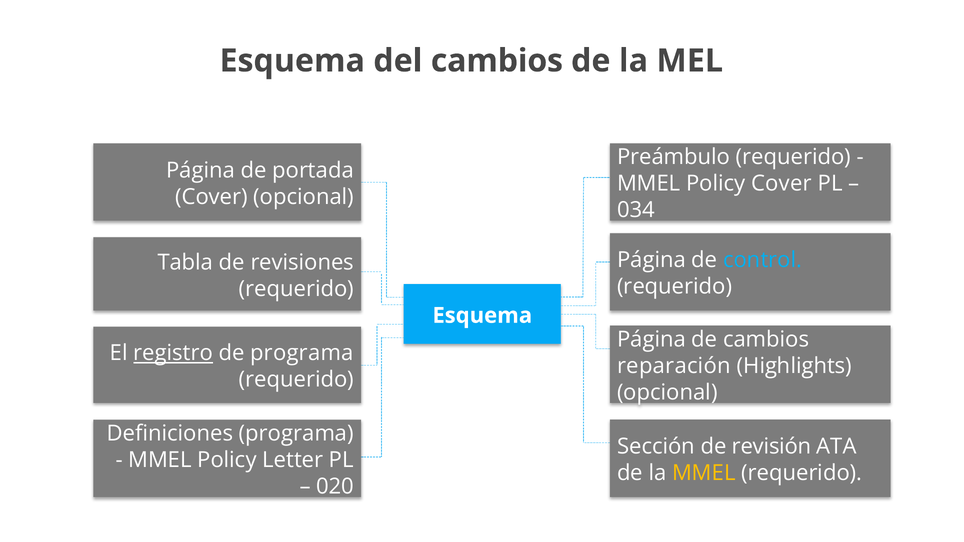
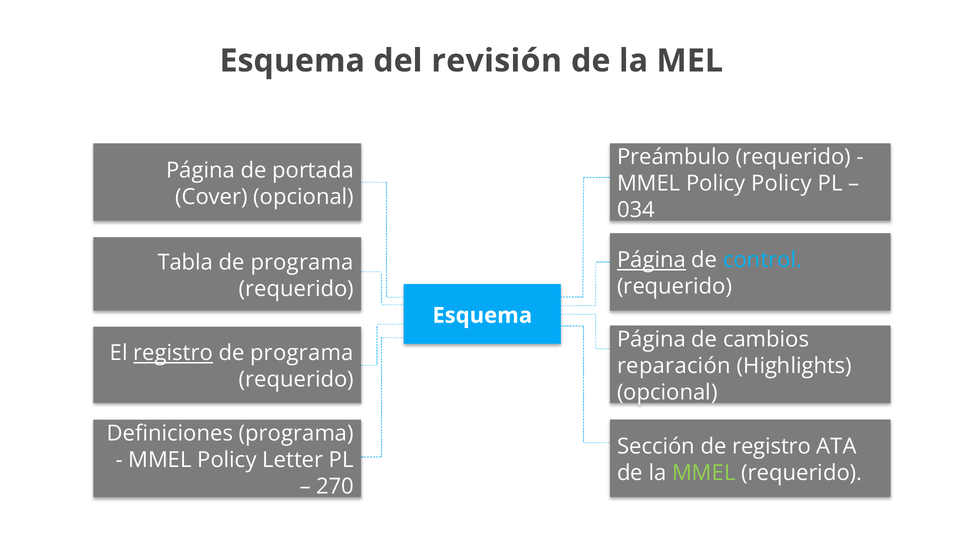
del cambios: cambios -> revisión
Policy Cover: Cover -> Policy
Página at (651, 260) underline: none -> present
Tabla de revisiones: revisiones -> programa
de revisión: revisión -> registro
MMEL at (704, 473) colour: yellow -> light green
020: 020 -> 270
